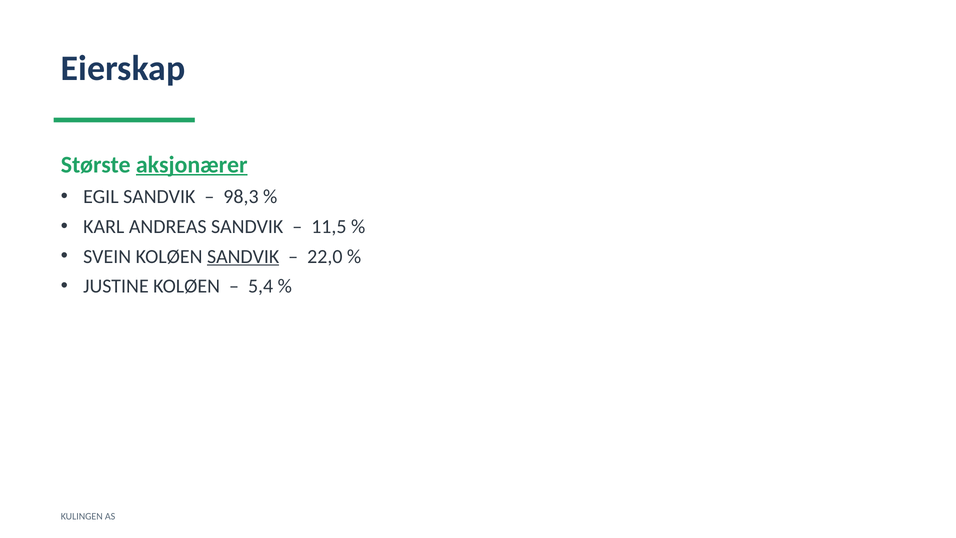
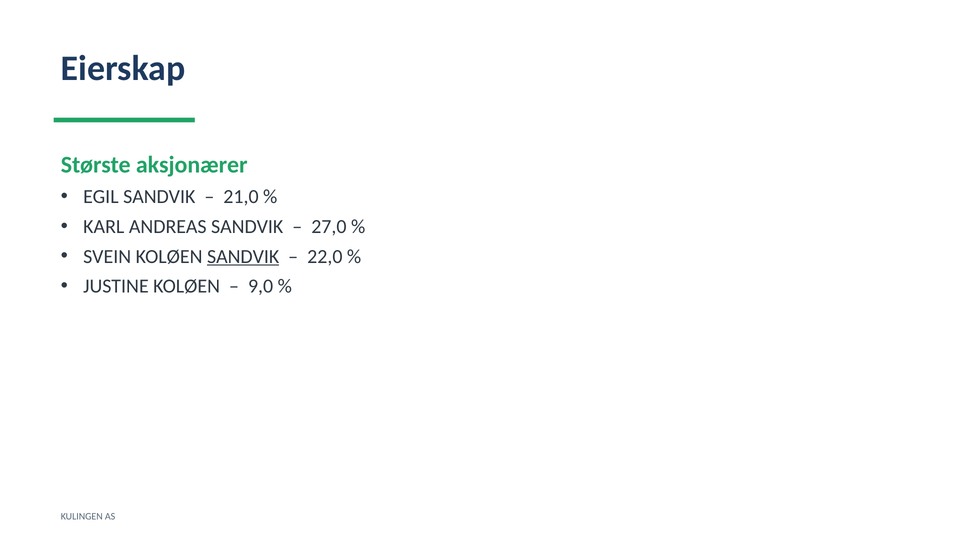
aksjonærer underline: present -> none
98,3: 98,3 -> 21,0
11,5: 11,5 -> 27,0
5,4: 5,4 -> 9,0
